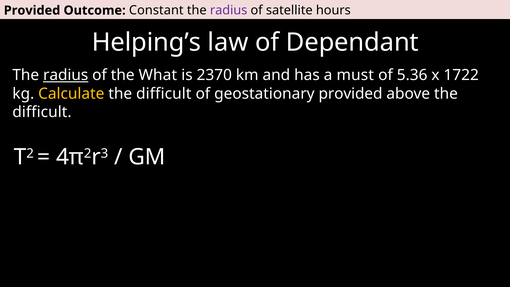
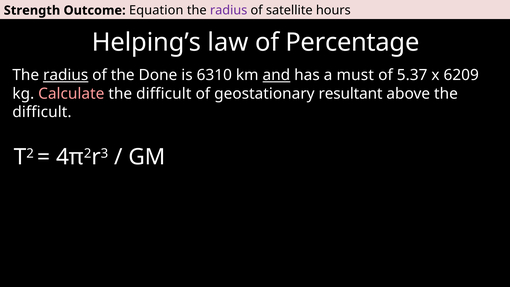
Provided at (32, 10): Provided -> Strength
Constant: Constant -> Equation
Dependant: Dependant -> Percentage
What: What -> Done
2370: 2370 -> 6310
and underline: none -> present
5.36: 5.36 -> 5.37
1722: 1722 -> 6209
Calculate colour: yellow -> pink
geostationary provided: provided -> resultant
